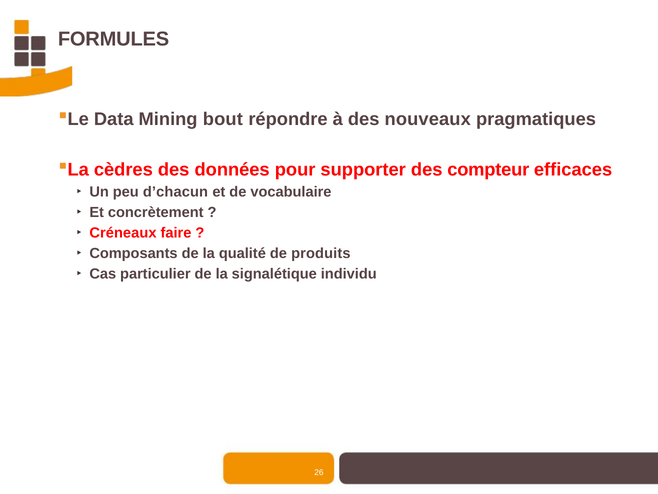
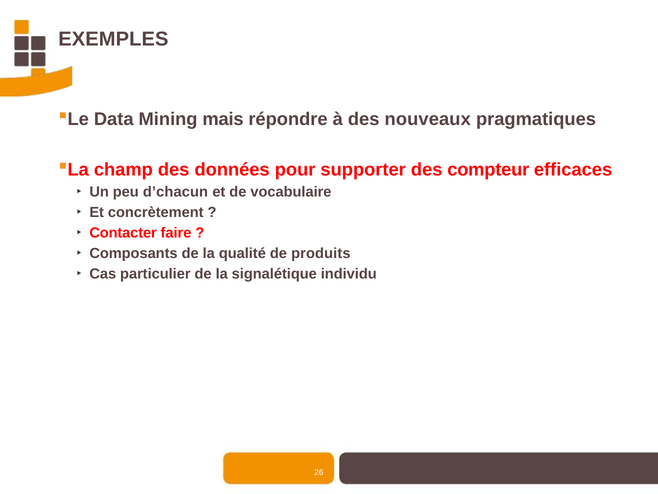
FORMULES: FORMULES -> EXEMPLES
bout: bout -> mais
cèdres: cèdres -> champ
Créneaux: Créneaux -> Contacter
